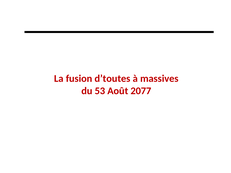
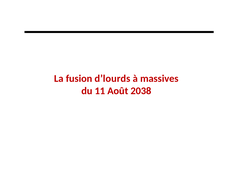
d’toutes: d’toutes -> d’lourds
53: 53 -> 11
2077: 2077 -> 2038
